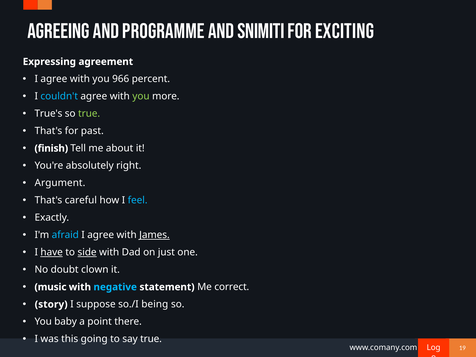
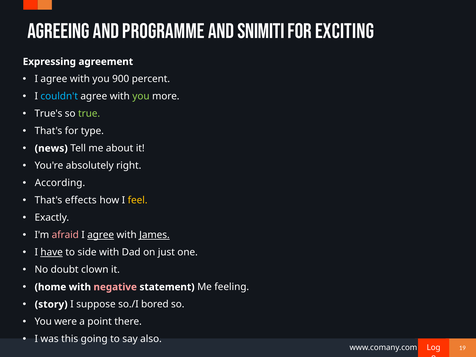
966: 966 -> 900
past: past -> type
finish: finish -> news
Argument: Argument -> According
careful: careful -> effects
feel colour: light blue -> yellow
afraid colour: light blue -> pink
agree at (101, 235) underline: none -> present
side underline: present -> none
music: music -> home
negative colour: light blue -> pink
correct: correct -> feeling
being: being -> bored
baby: baby -> were
say true: true -> also
